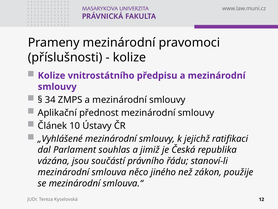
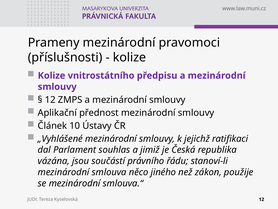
34 at (50, 100): 34 -> 12
